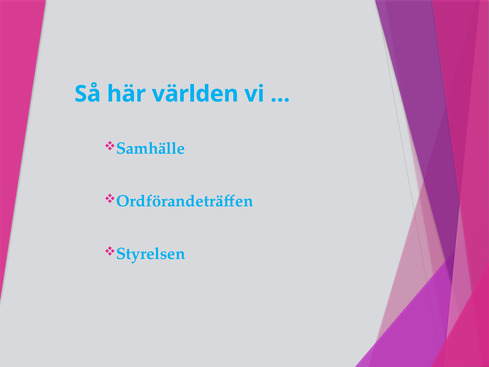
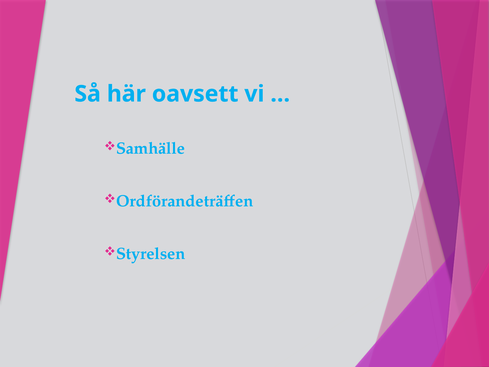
världen: världen -> oavsett
